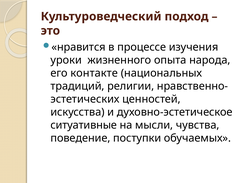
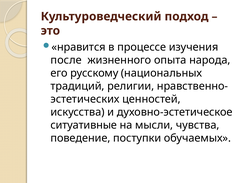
уроки: уроки -> после
контакте: контакте -> русскому
